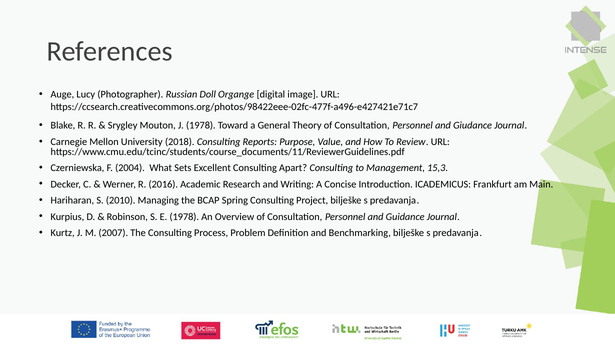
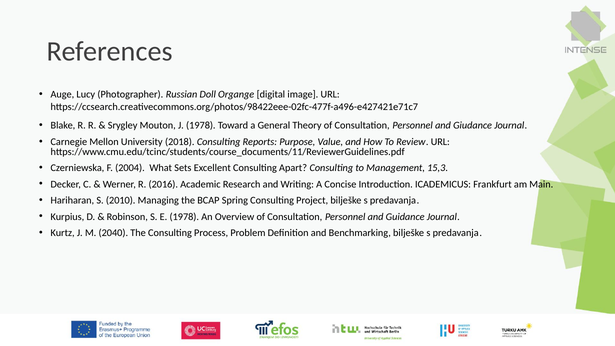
2007: 2007 -> 2040
